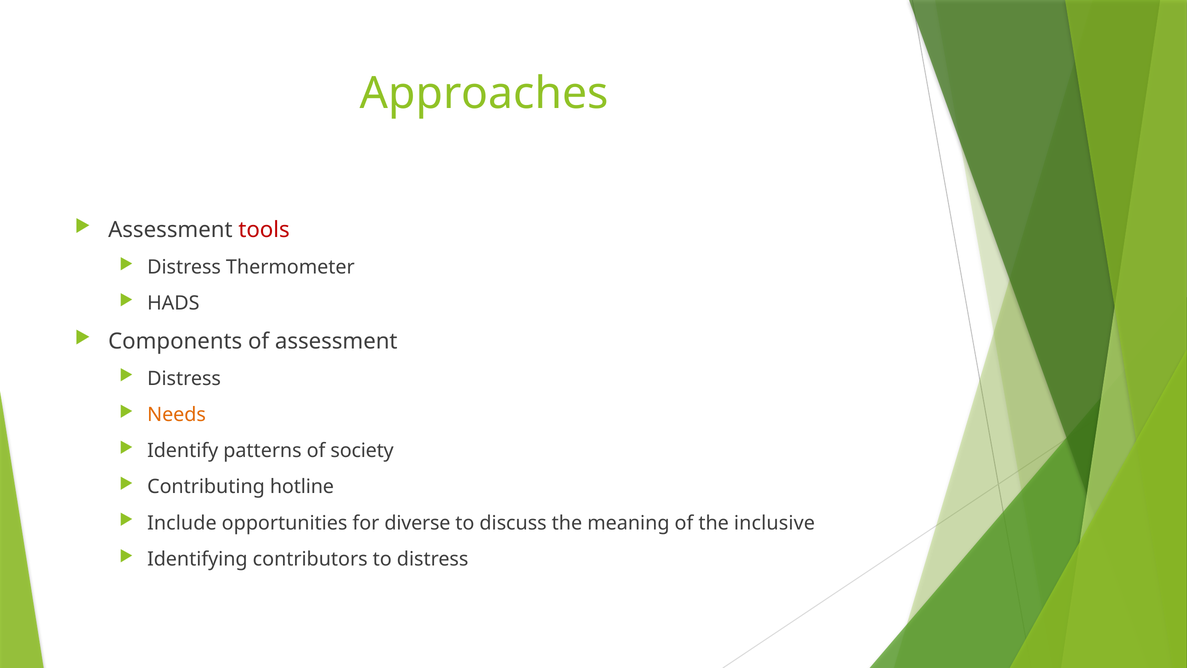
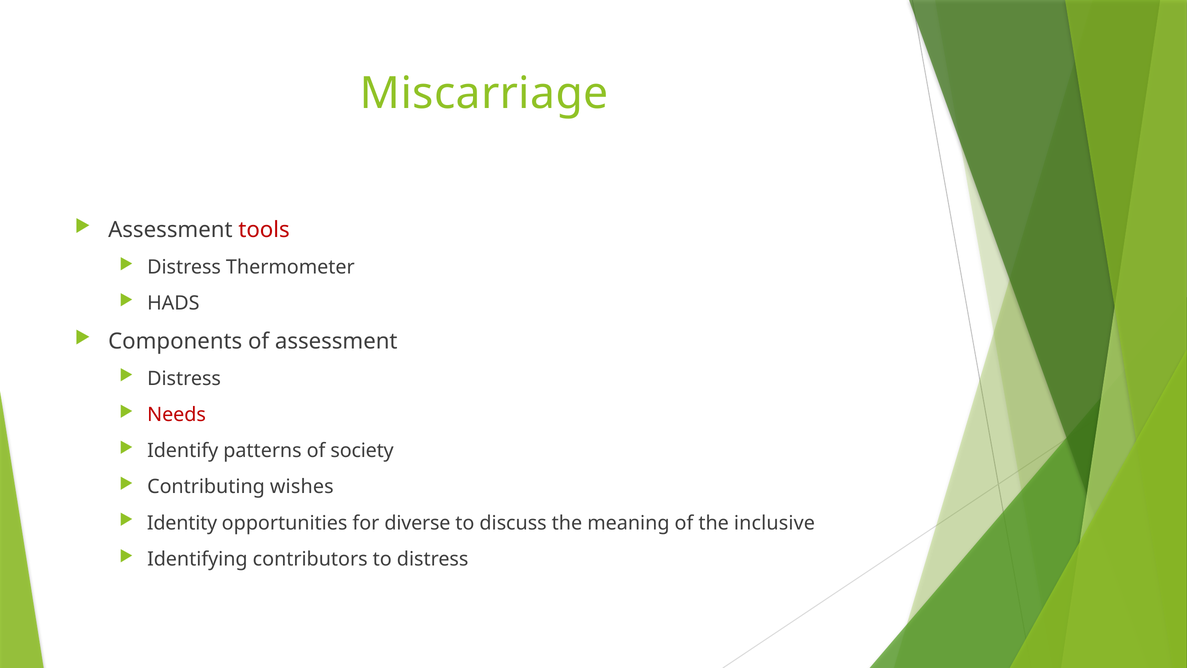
Approaches: Approaches -> Miscarriage
Needs colour: orange -> red
hotline: hotline -> wishes
Include: Include -> Identity
